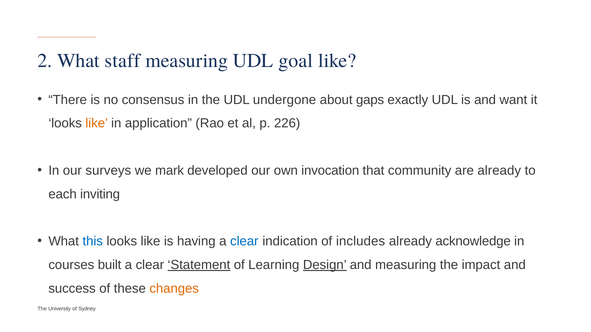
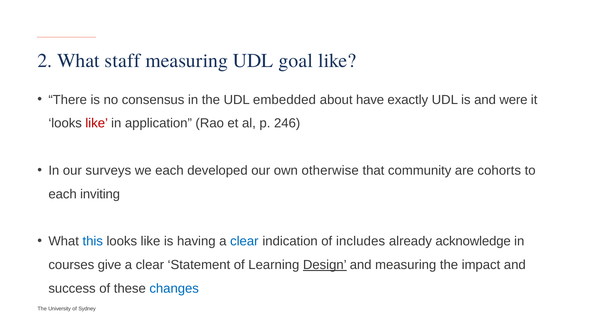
undergone: undergone -> embedded
gaps: gaps -> have
want: want -> were
like at (97, 124) colour: orange -> red
226: 226 -> 246
we mark: mark -> each
own invocation: invocation -> otherwise
are already: already -> cohorts
built: built -> give
Statement underline: present -> none
changes colour: orange -> blue
